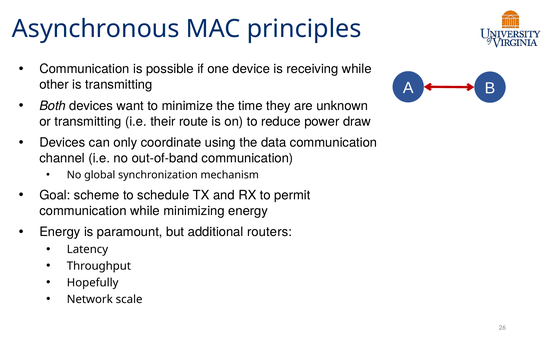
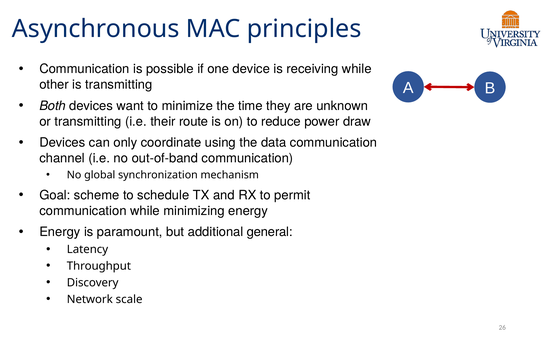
routers: routers -> general
Hopefully: Hopefully -> Discovery
